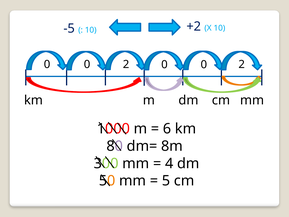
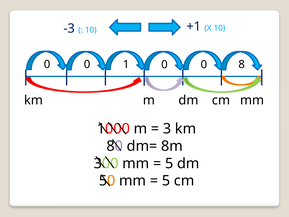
+2: +2 -> +1
-5: -5 -> -3
2 at (126, 64): 2 -> 1
2 at (242, 64): 2 -> 8
6: 6 -> 3
4 at (169, 163): 4 -> 5
